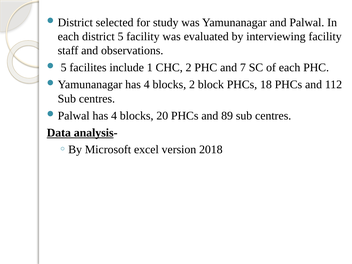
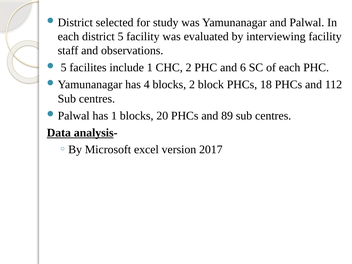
7: 7 -> 6
4 at (114, 116): 4 -> 1
2018: 2018 -> 2017
